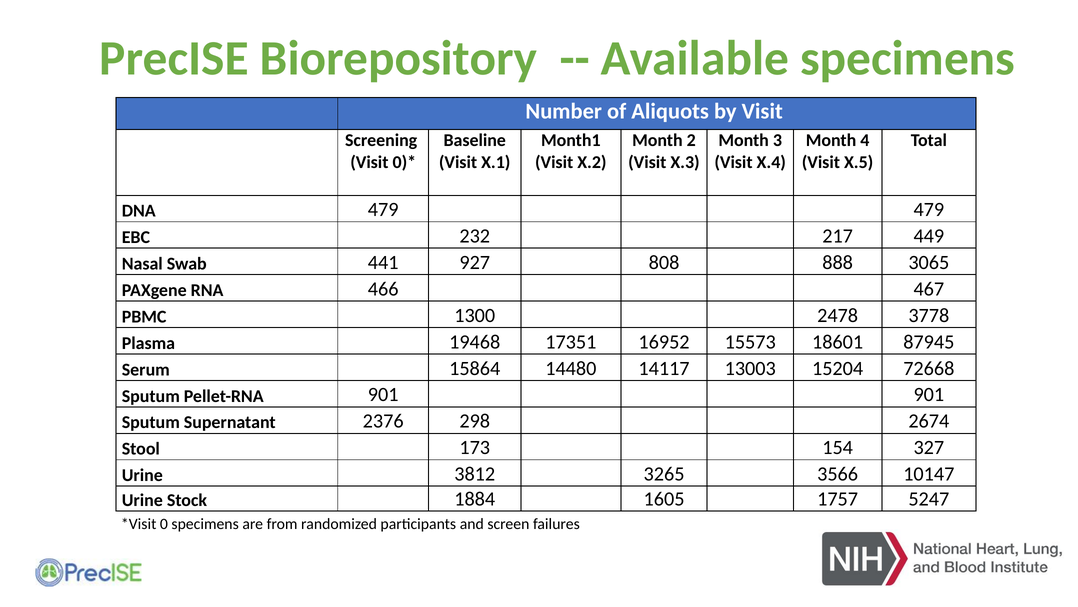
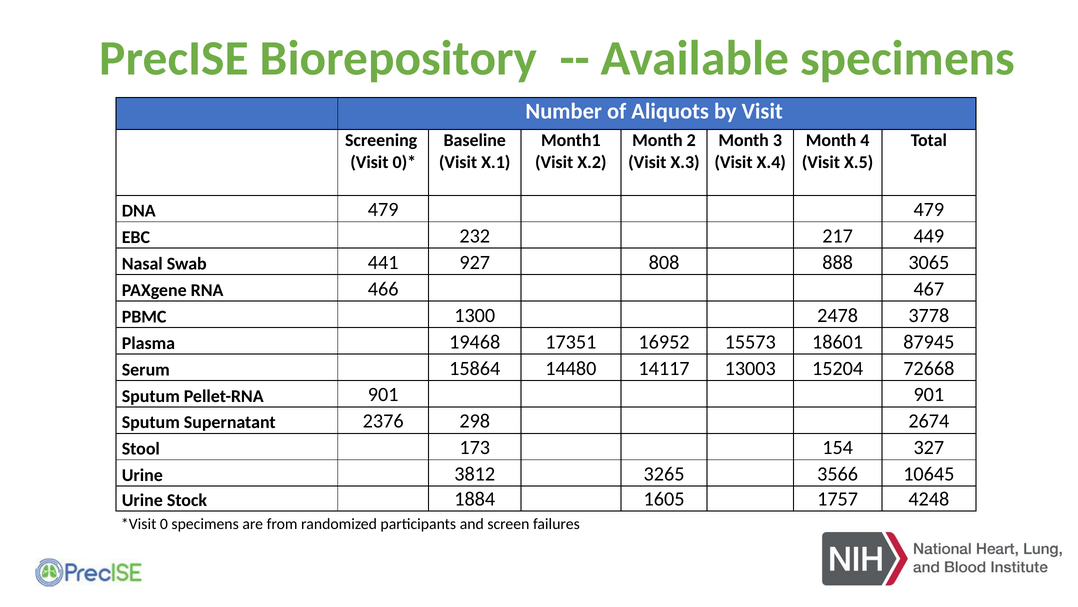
10147: 10147 -> 10645
5247: 5247 -> 4248
